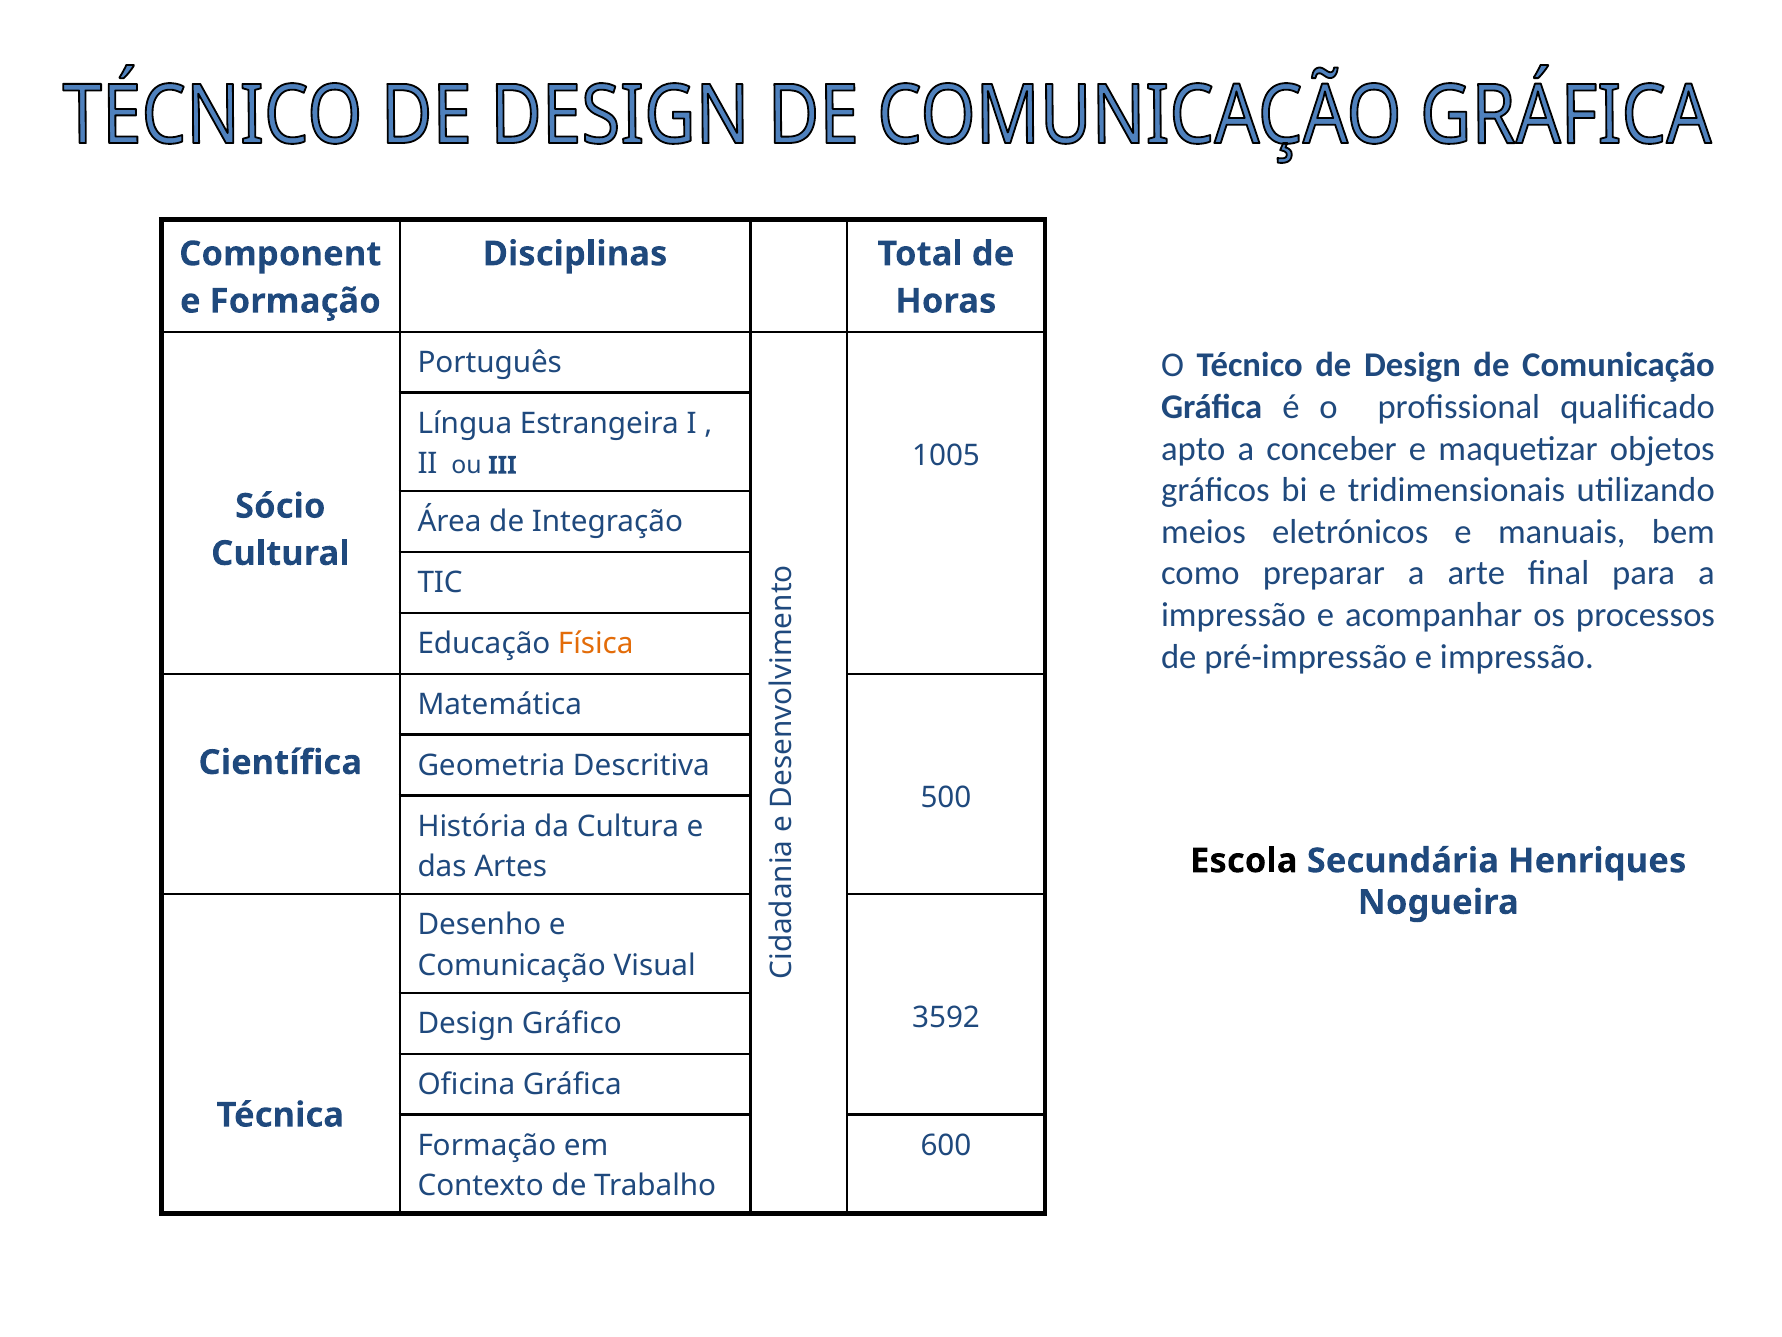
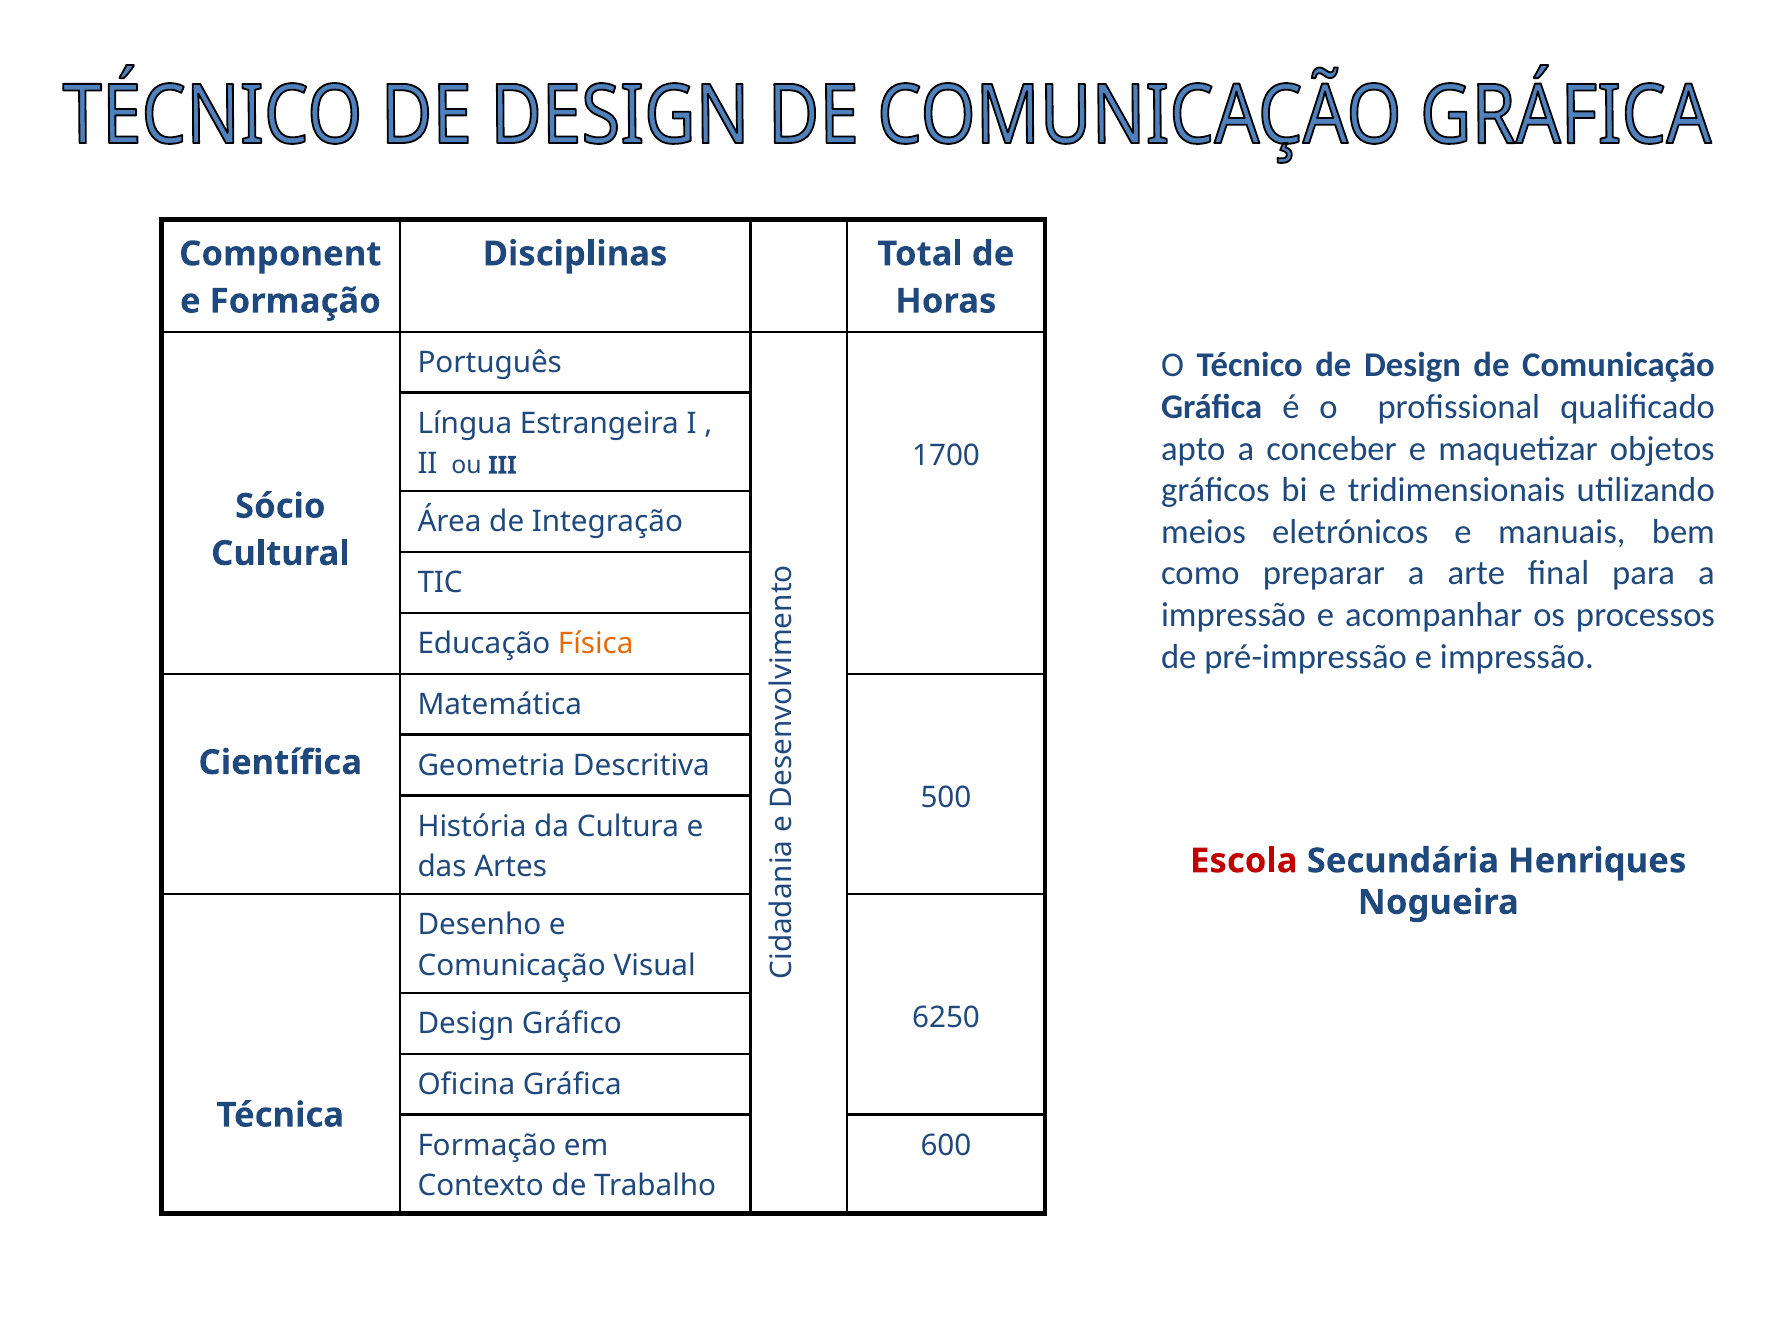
1005: 1005 -> 1700
Escola colour: black -> red
3592: 3592 -> 6250
